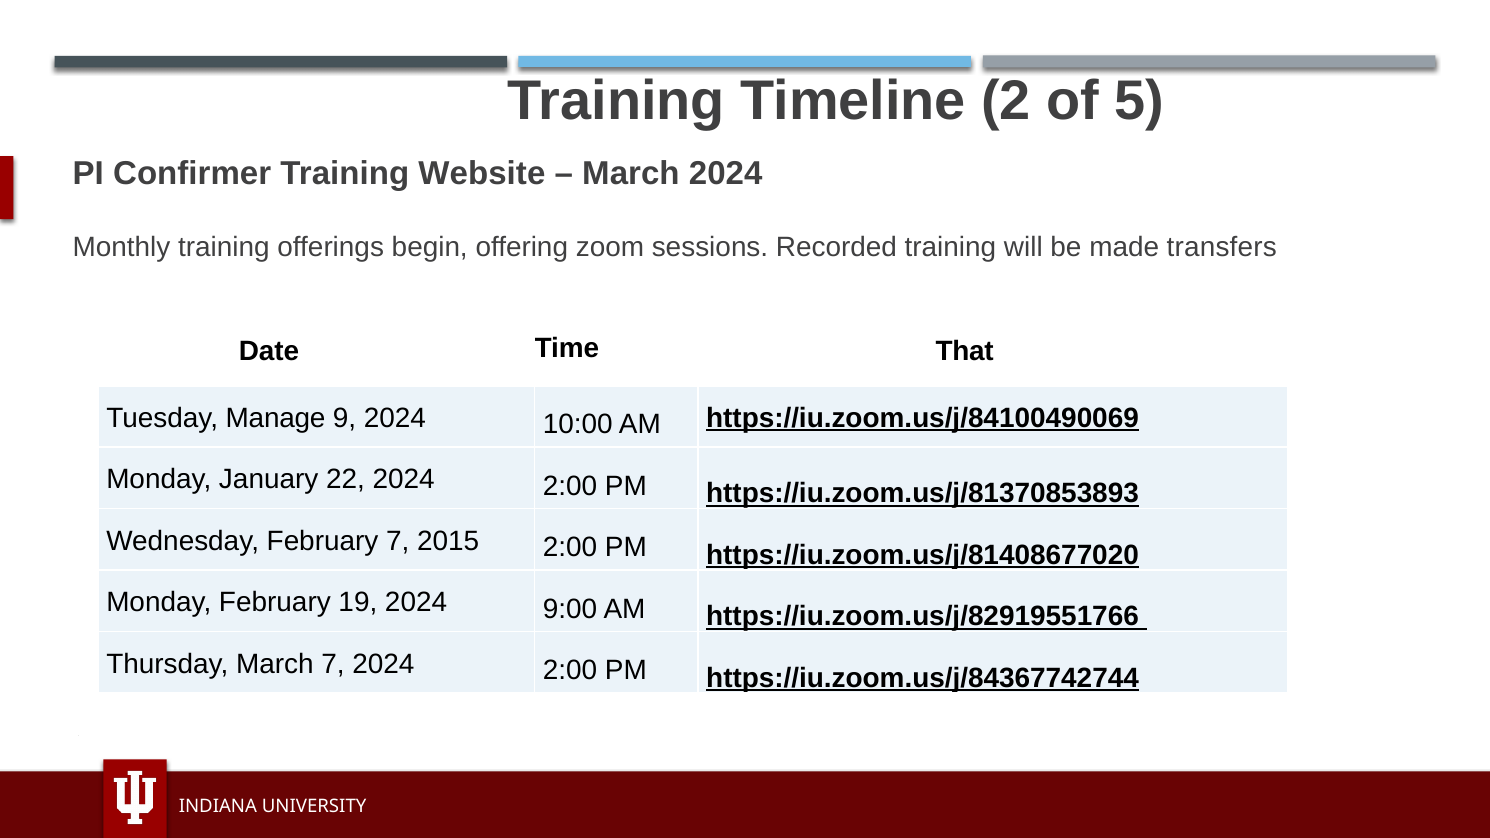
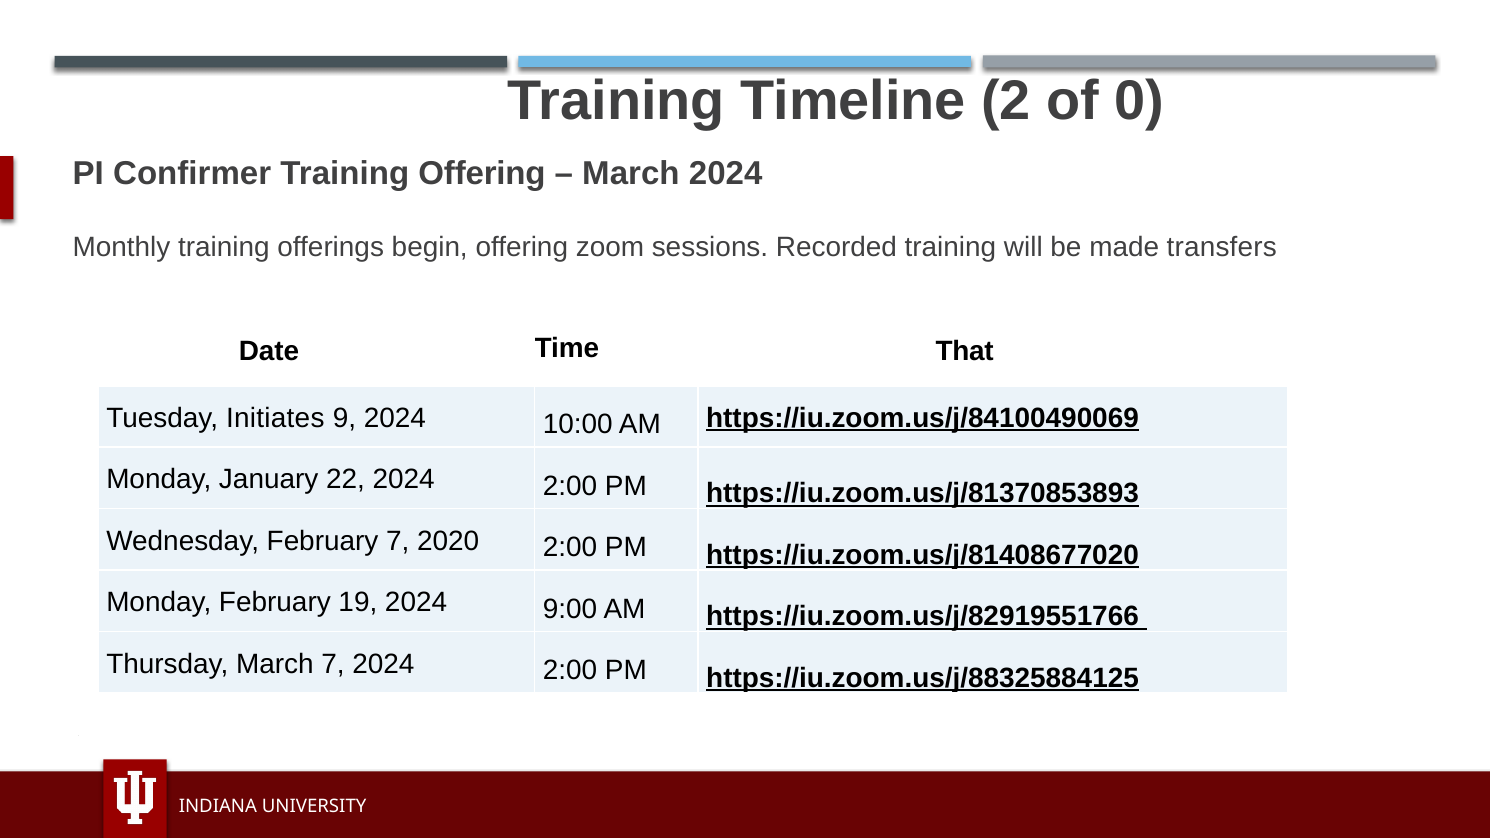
5: 5 -> 0
Training Website: Website -> Offering
Manage: Manage -> Initiates
2015: 2015 -> 2020
https://iu.zoom.us/j/84367742744: https://iu.zoom.us/j/84367742744 -> https://iu.zoom.us/j/88325884125
